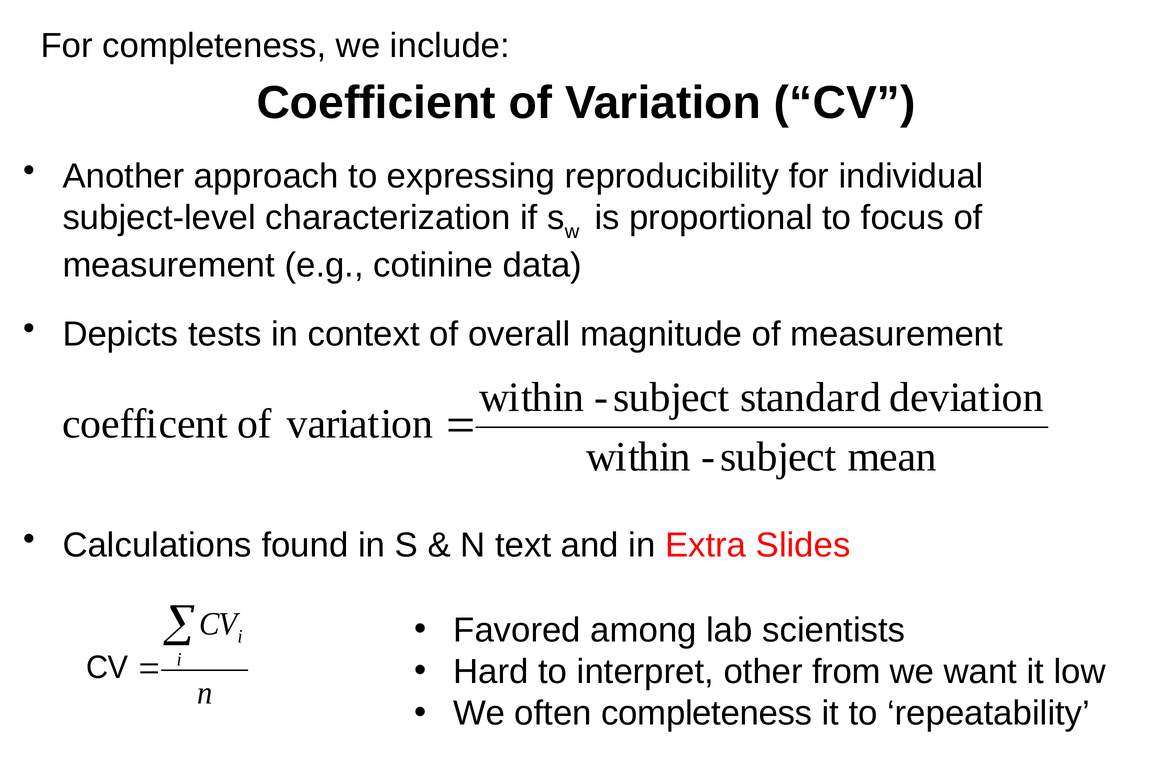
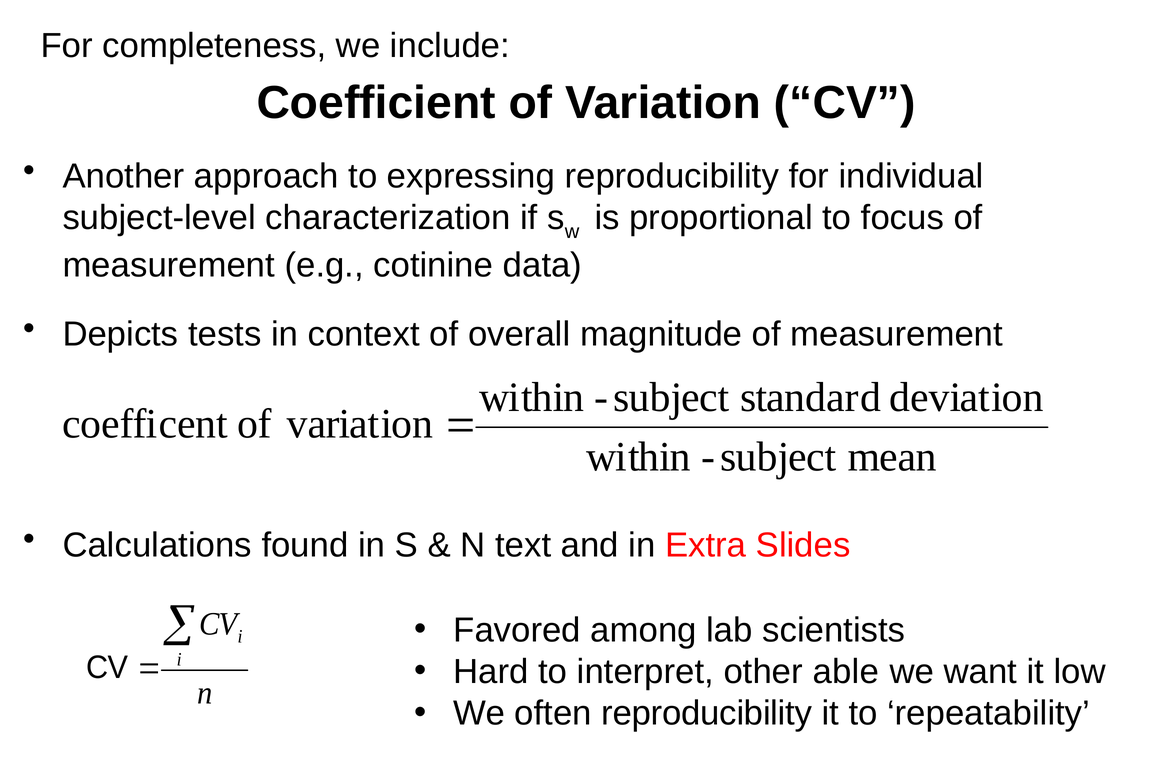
from: from -> able
often completeness: completeness -> reproducibility
